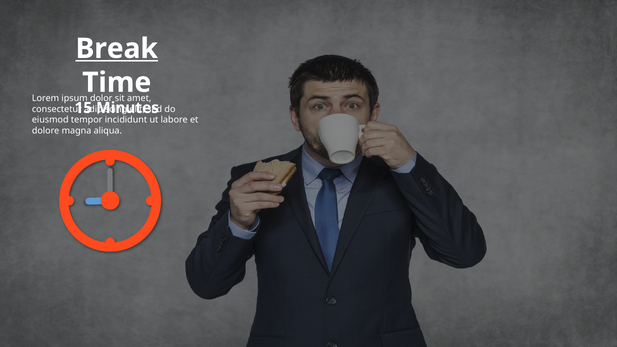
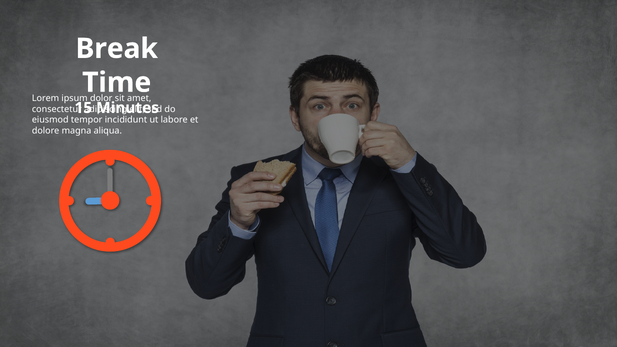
Break underline: present -> none
